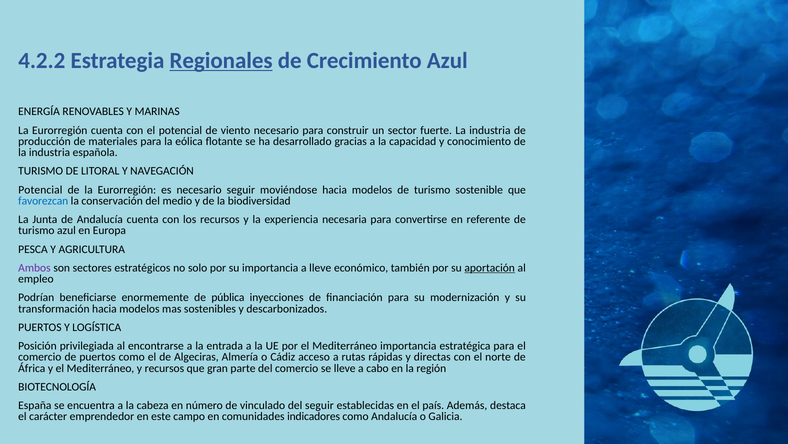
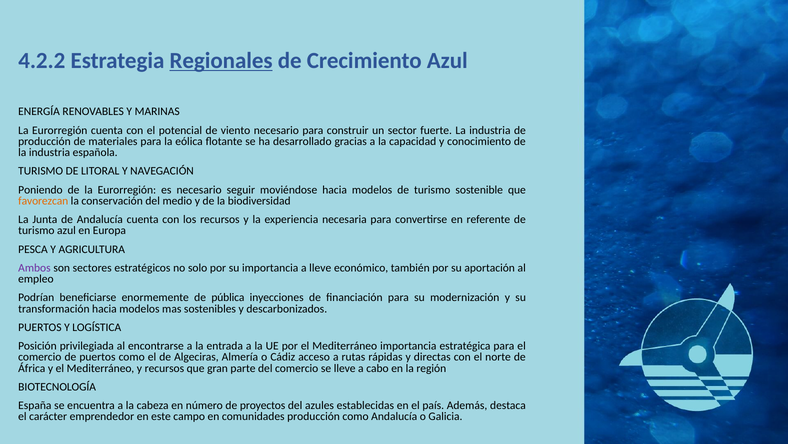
Potencial at (40, 189): Potencial -> Poniendo
favorezcan colour: blue -> orange
aportación underline: present -> none
vinculado: vinculado -> proyectos
del seguir: seguir -> azules
comunidades indicadores: indicadores -> producción
